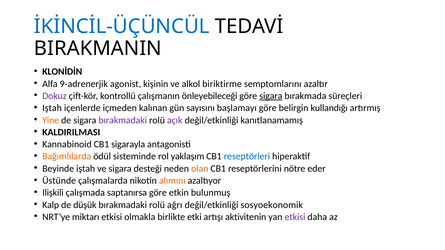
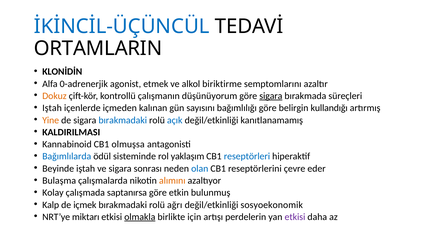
BIRAKMANIN: BIRAKMANIN -> ORTAMLARIN
9-adrenerjik: 9-adrenerjik -> 0-adrenerjik
kişinin: kişinin -> etmek
Dokuz colour: purple -> orange
önleyebileceği: önleyebileceği -> düşünüyorum
başlamayı: başlamayı -> bağımlılığı
bırakmadaki at (123, 120) colour: purple -> blue
açık colour: purple -> blue
sigarayla: sigarayla -> olmuşsa
Bağımlılarda colour: orange -> blue
desteği: desteği -> sonrası
olan colour: orange -> blue
nötre: nötre -> çevre
Üstünde: Üstünde -> Bulaşma
Ilişkili: Ilişkili -> Kolay
düşük: düşük -> içmek
olmakla underline: none -> present
etki: etki -> için
aktivitenin: aktivitenin -> perdelerin
